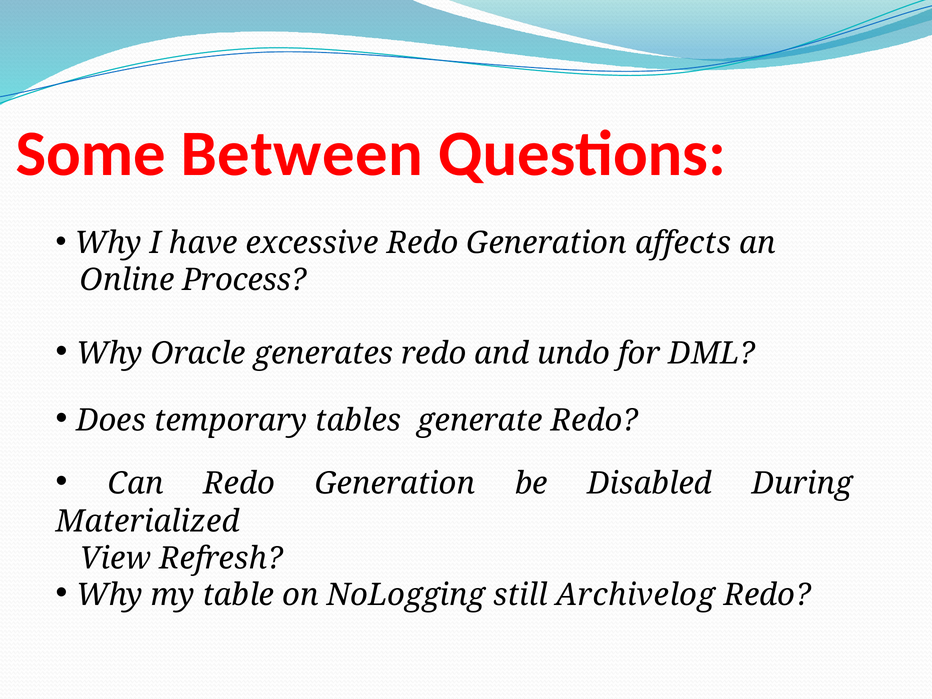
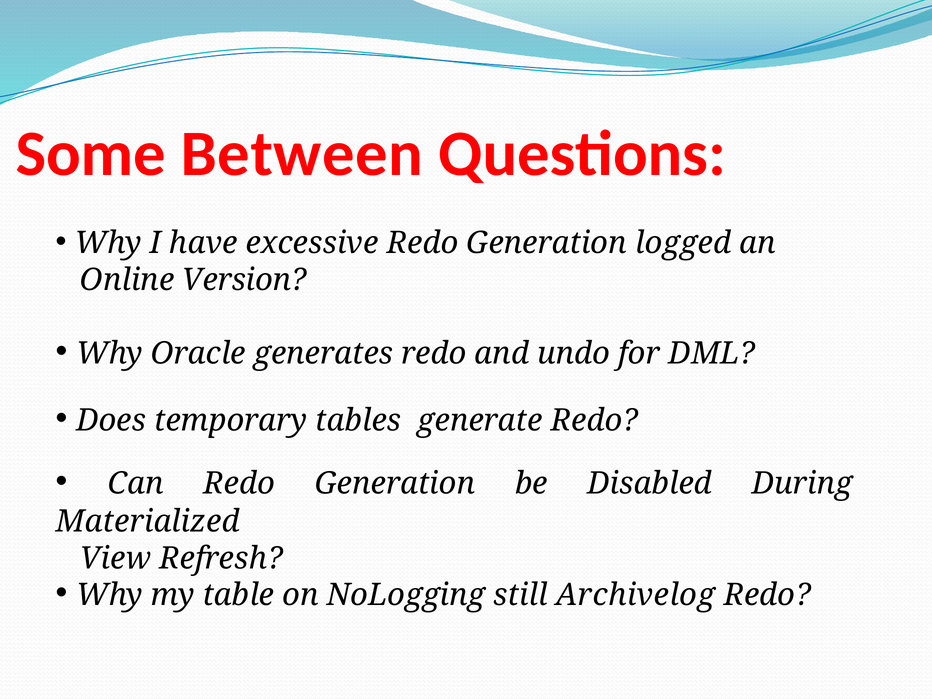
affects: affects -> logged
Process: Process -> Version
